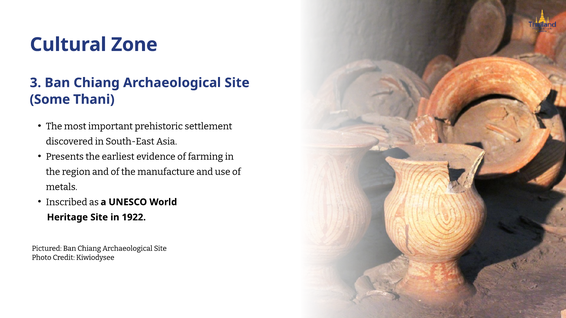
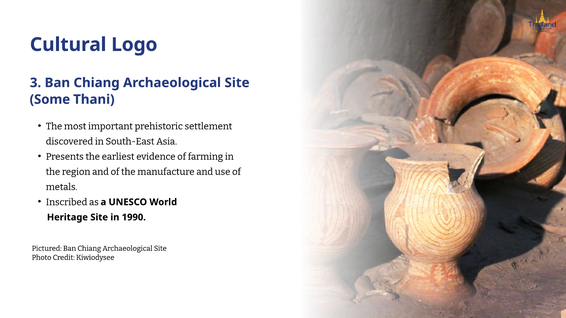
Zone: Zone -> Logo
1922: 1922 -> 1990
